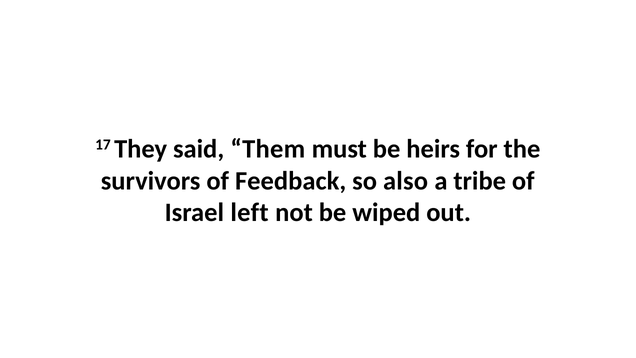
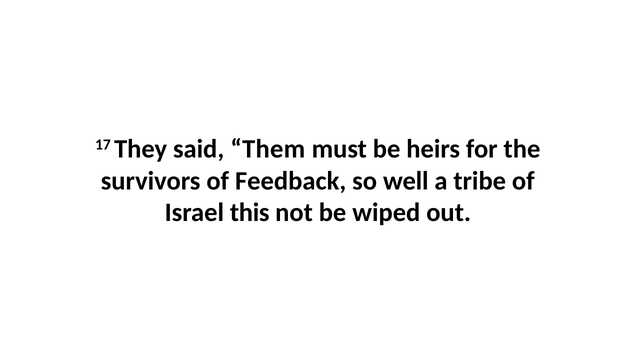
also: also -> well
left: left -> this
